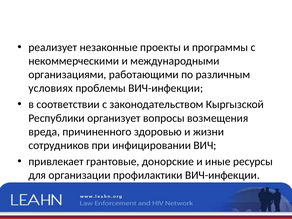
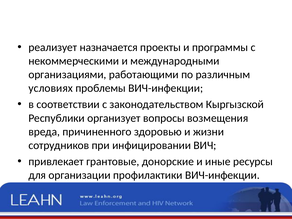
незаконные: незаконные -> назначается
